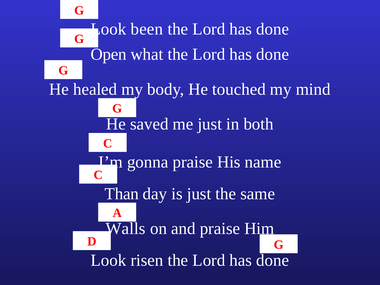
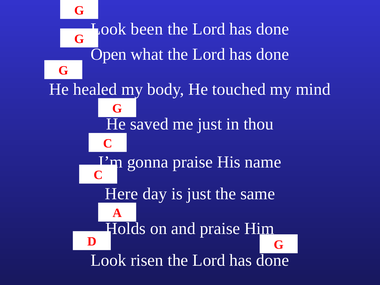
both: both -> thou
Than: Than -> Here
Walls: Walls -> Holds
